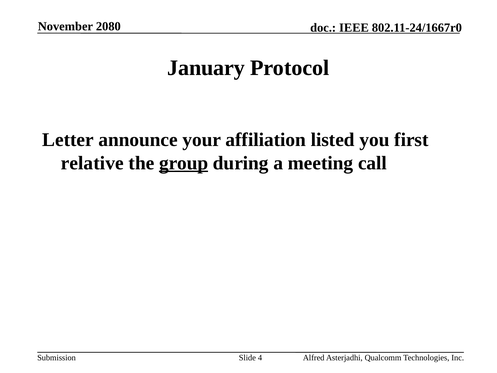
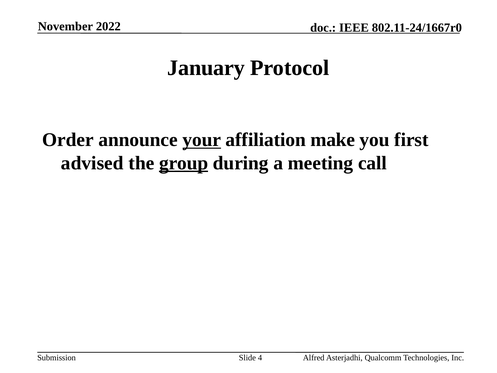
2080: 2080 -> 2022
Letter: Letter -> Order
your underline: none -> present
listed: listed -> make
relative: relative -> advised
